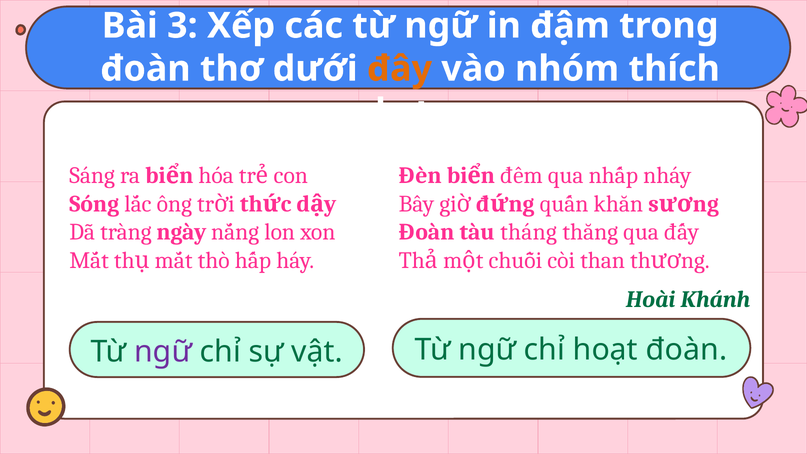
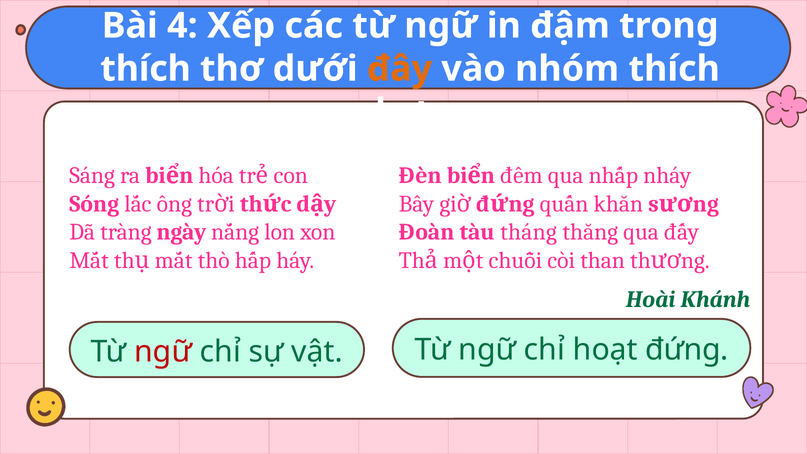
3: 3 -> 4
đoàn at (145, 69): đoàn -> thích
ngữ at (163, 352) colour: purple -> red
hoạt đoàn: đoàn -> đứng
